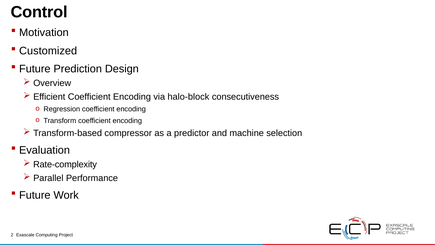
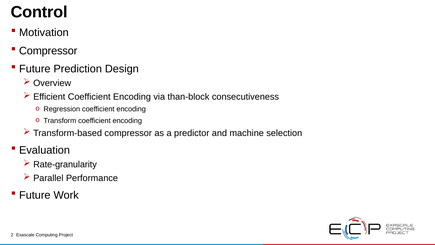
Customized at (48, 51): Customized -> Compressor
halo-block: halo-block -> than-block
Rate-complexity: Rate-complexity -> Rate-granularity
